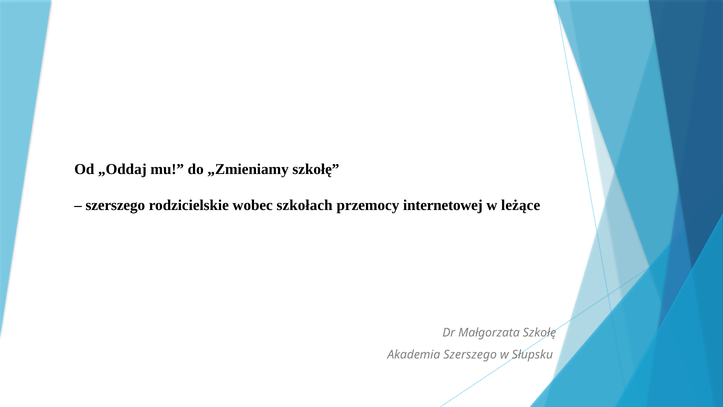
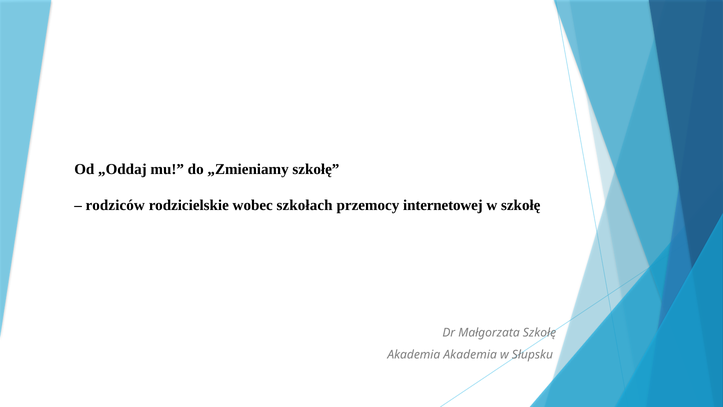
szerszego at (115, 205): szerszego -> rodziców
w leżące: leżące -> szkołę
Akademia Szerszego: Szerszego -> Akademia
